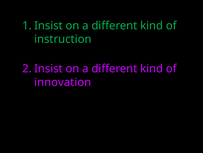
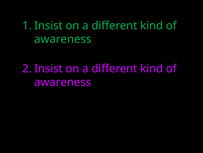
instruction at (63, 39): instruction -> awareness
innovation at (63, 82): innovation -> awareness
